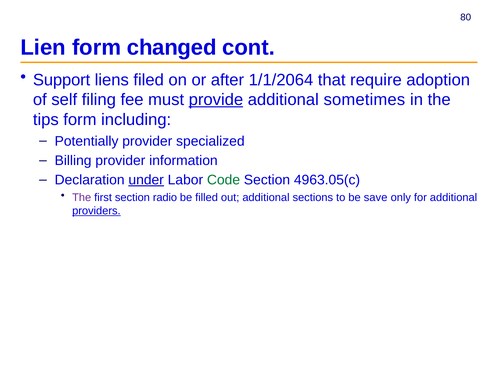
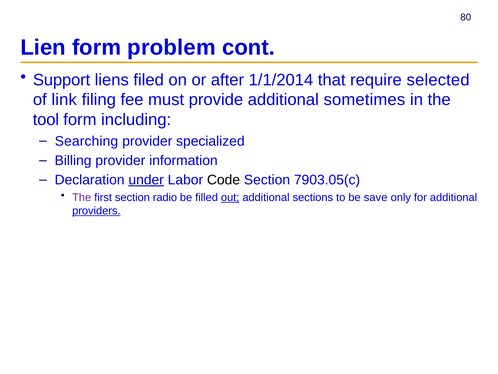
changed: changed -> problem
1/1/2064: 1/1/2064 -> 1/1/2014
adoption: adoption -> selected
self: self -> link
provide underline: present -> none
tips: tips -> tool
Potentially: Potentially -> Searching
Code colour: green -> black
4963.05(c: 4963.05(c -> 7903.05(c
out underline: none -> present
